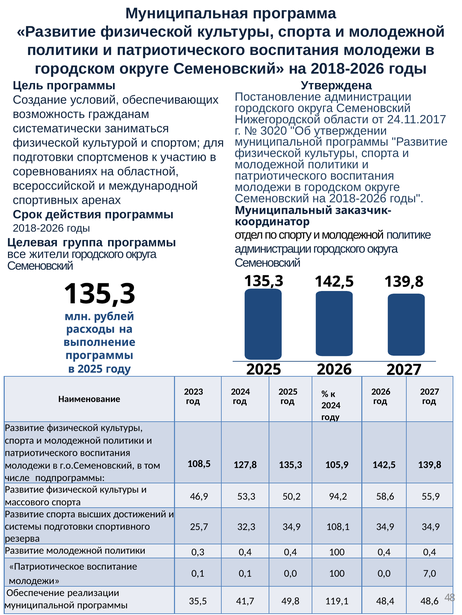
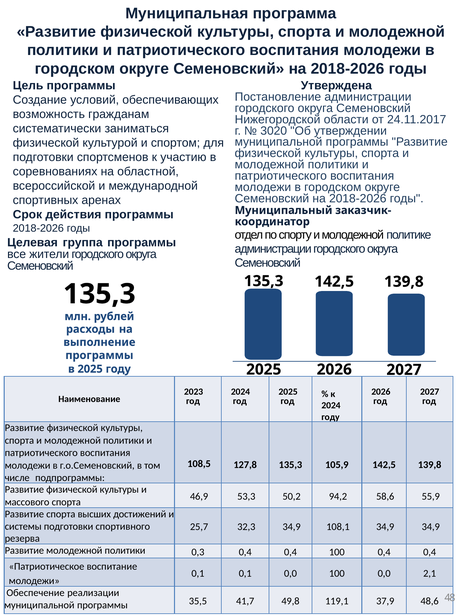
7,0: 7,0 -> 2,1
48,4: 48,4 -> 37,9
